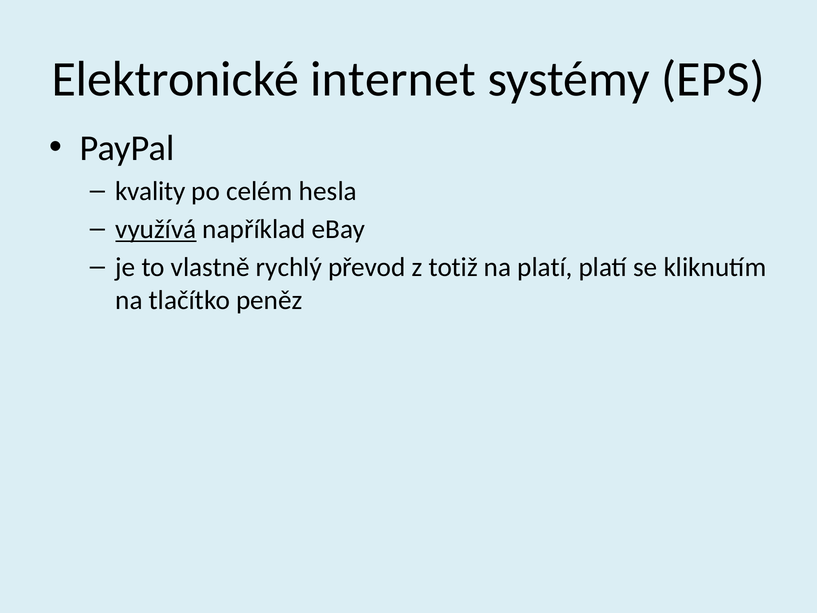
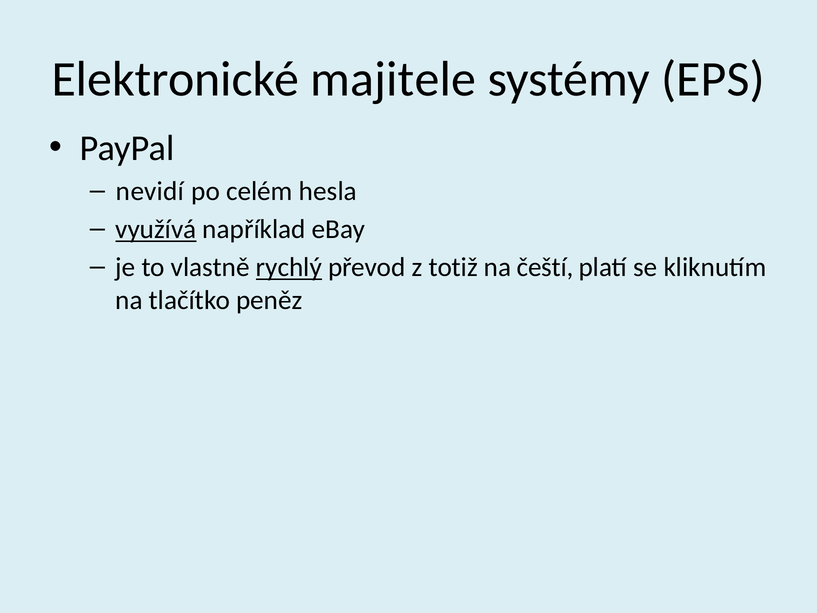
internet: internet -> majitele
kvality: kvality -> nevidí
rychlý underline: none -> present
na platí: platí -> čeští
